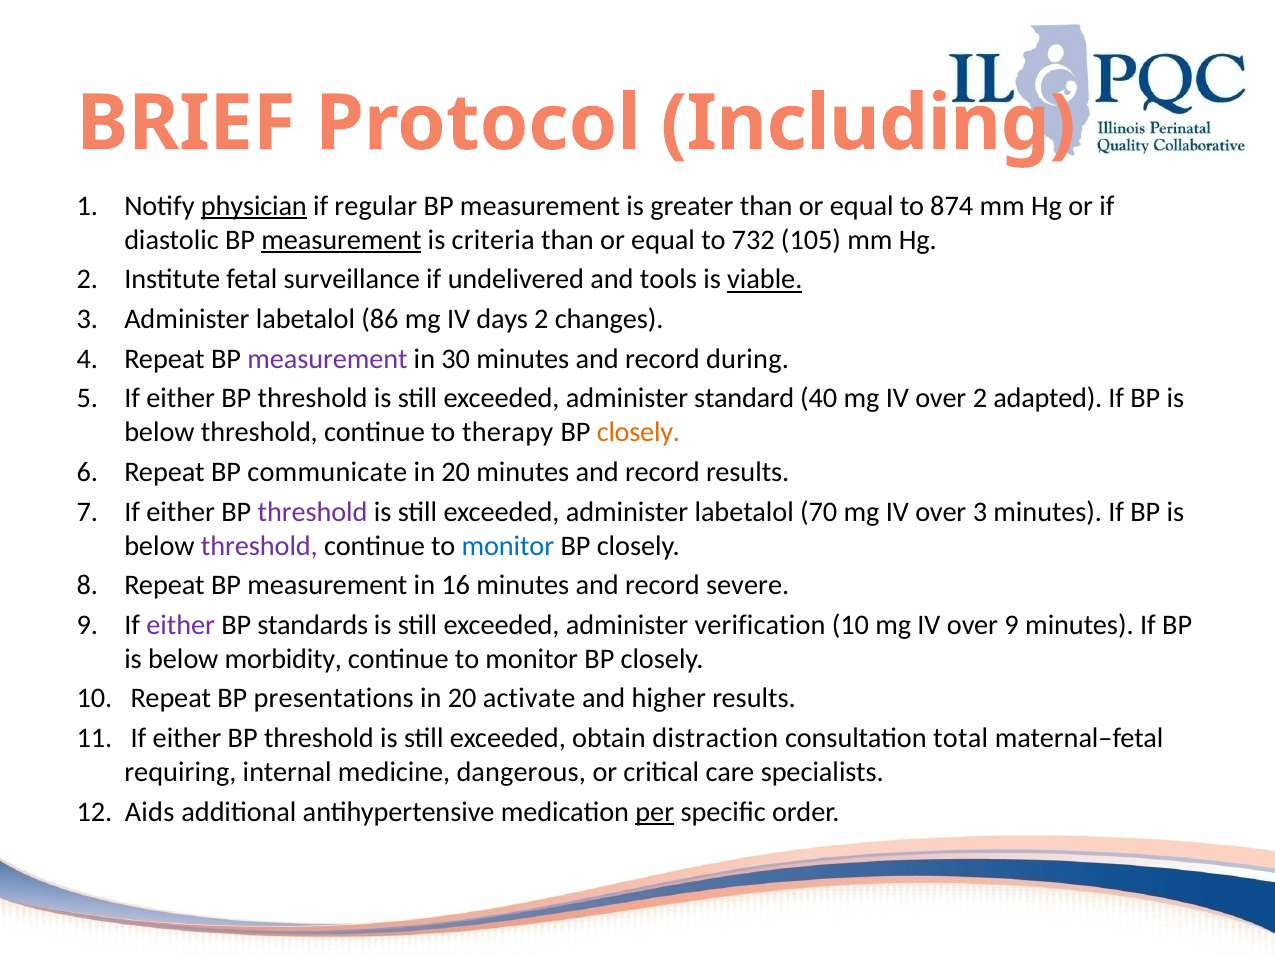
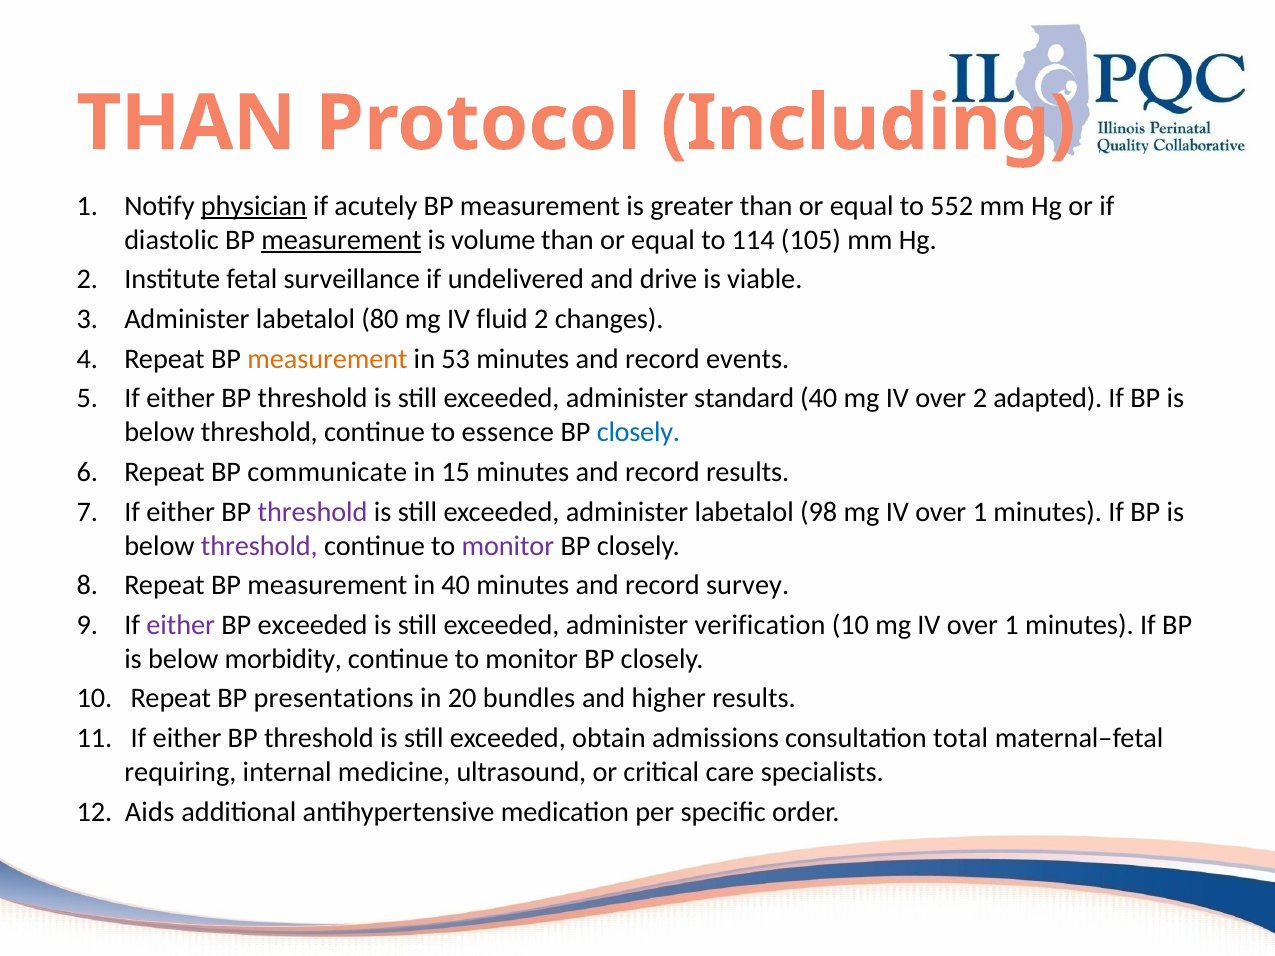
BRIEF at (186, 123): BRIEF -> THAN
regular: regular -> acutely
874: 874 -> 552
criteria: criteria -> volume
732: 732 -> 114
tools: tools -> drive
viable underline: present -> none
86: 86 -> 80
days: days -> fluid
measurement at (327, 359) colour: purple -> orange
30: 30 -> 53
during: during -> events
therapy: therapy -> essence
closely at (638, 433) colour: orange -> blue
20 at (456, 472): 20 -> 15
70: 70 -> 98
3 at (980, 512): 3 -> 1
monitor at (508, 546) colour: blue -> purple
in 16: 16 -> 40
severe: severe -> survey
BP standards: standards -> exceeded
9 at (1012, 625): 9 -> 1
activate: activate -> bundles
distraction: distraction -> admissions
dangerous: dangerous -> ultrasound
per underline: present -> none
